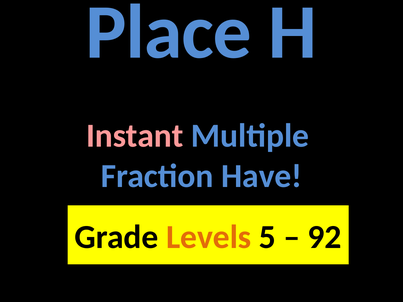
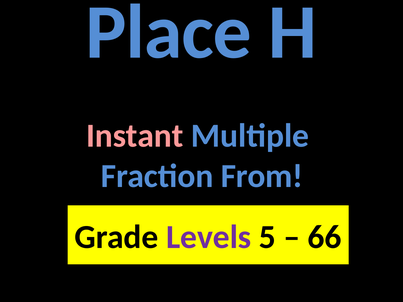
Have: Have -> From
Levels colour: orange -> purple
92: 92 -> 66
